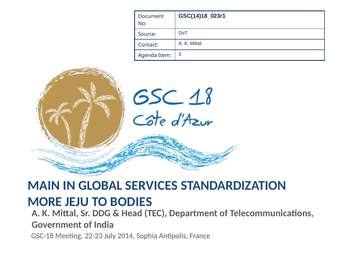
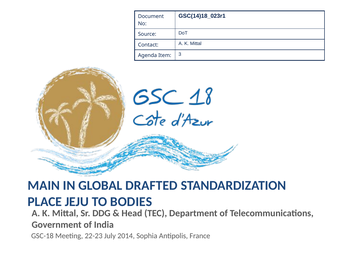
SERVICES: SERVICES -> DRAFTED
MORE: MORE -> PLACE
